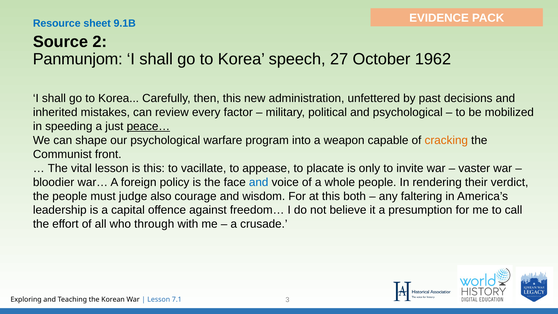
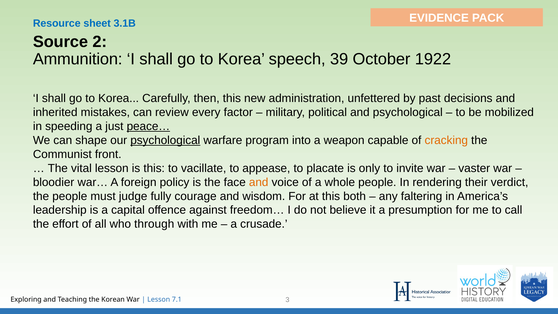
9.1B: 9.1B -> 3.1B
Panmunjom: Panmunjom -> Ammunition
27: 27 -> 39
1962: 1962 -> 1922
psychological at (165, 140) underline: none -> present
and at (259, 182) colour: blue -> orange
also: also -> fully
